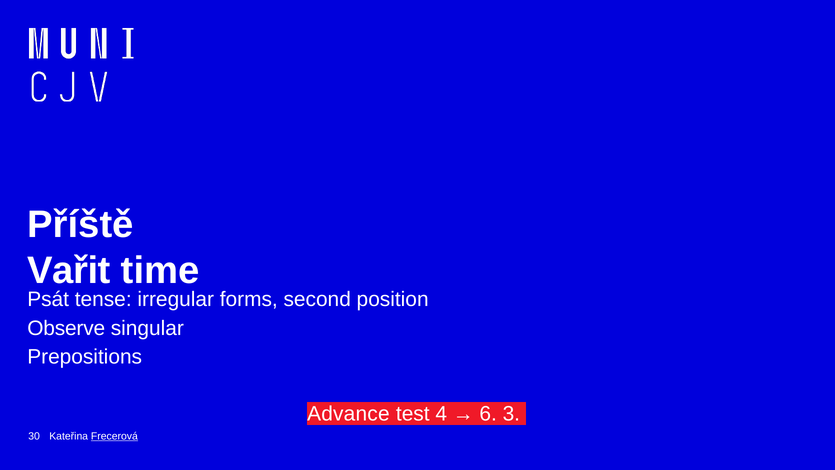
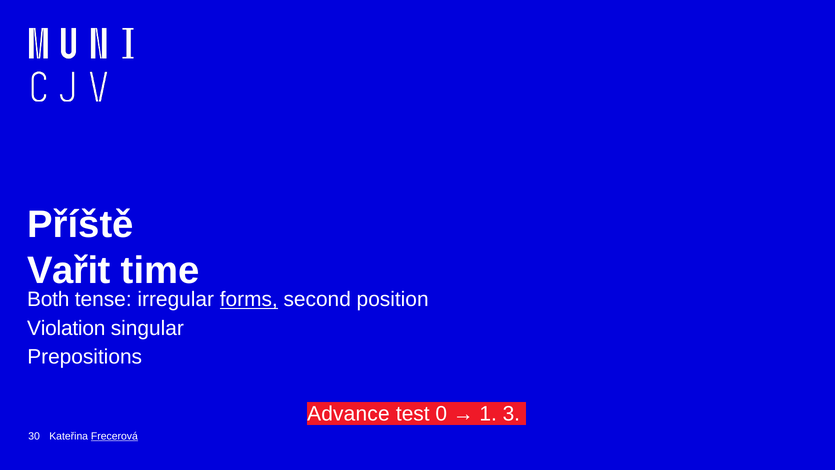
Psát: Psát -> Both
forms underline: none -> present
Observe: Observe -> Violation
4: 4 -> 0
6: 6 -> 1
